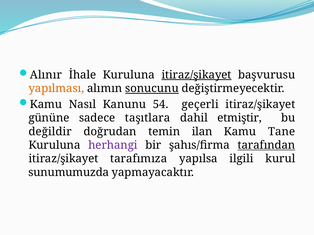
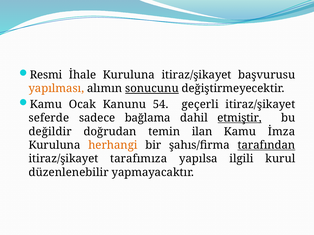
Alınır: Alınır -> Resmi
itiraz/şikayet at (197, 75) underline: present -> none
Nasıl: Nasıl -> Ocak
gününe: gününe -> seferde
taşıtlara: taşıtlara -> bağlama
etmiştir underline: none -> present
Tane: Tane -> İmza
herhangi colour: purple -> orange
sunumumuzda: sunumumuzda -> düzenlenebilir
